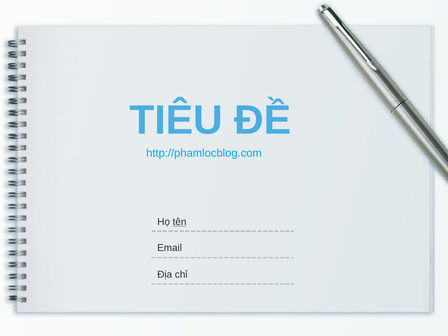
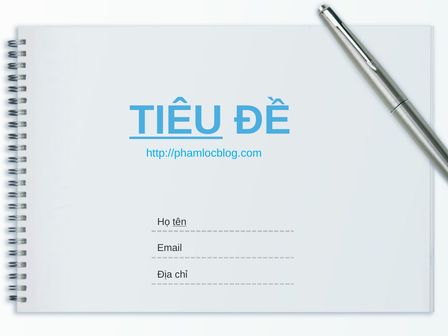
TIÊU underline: none -> present
